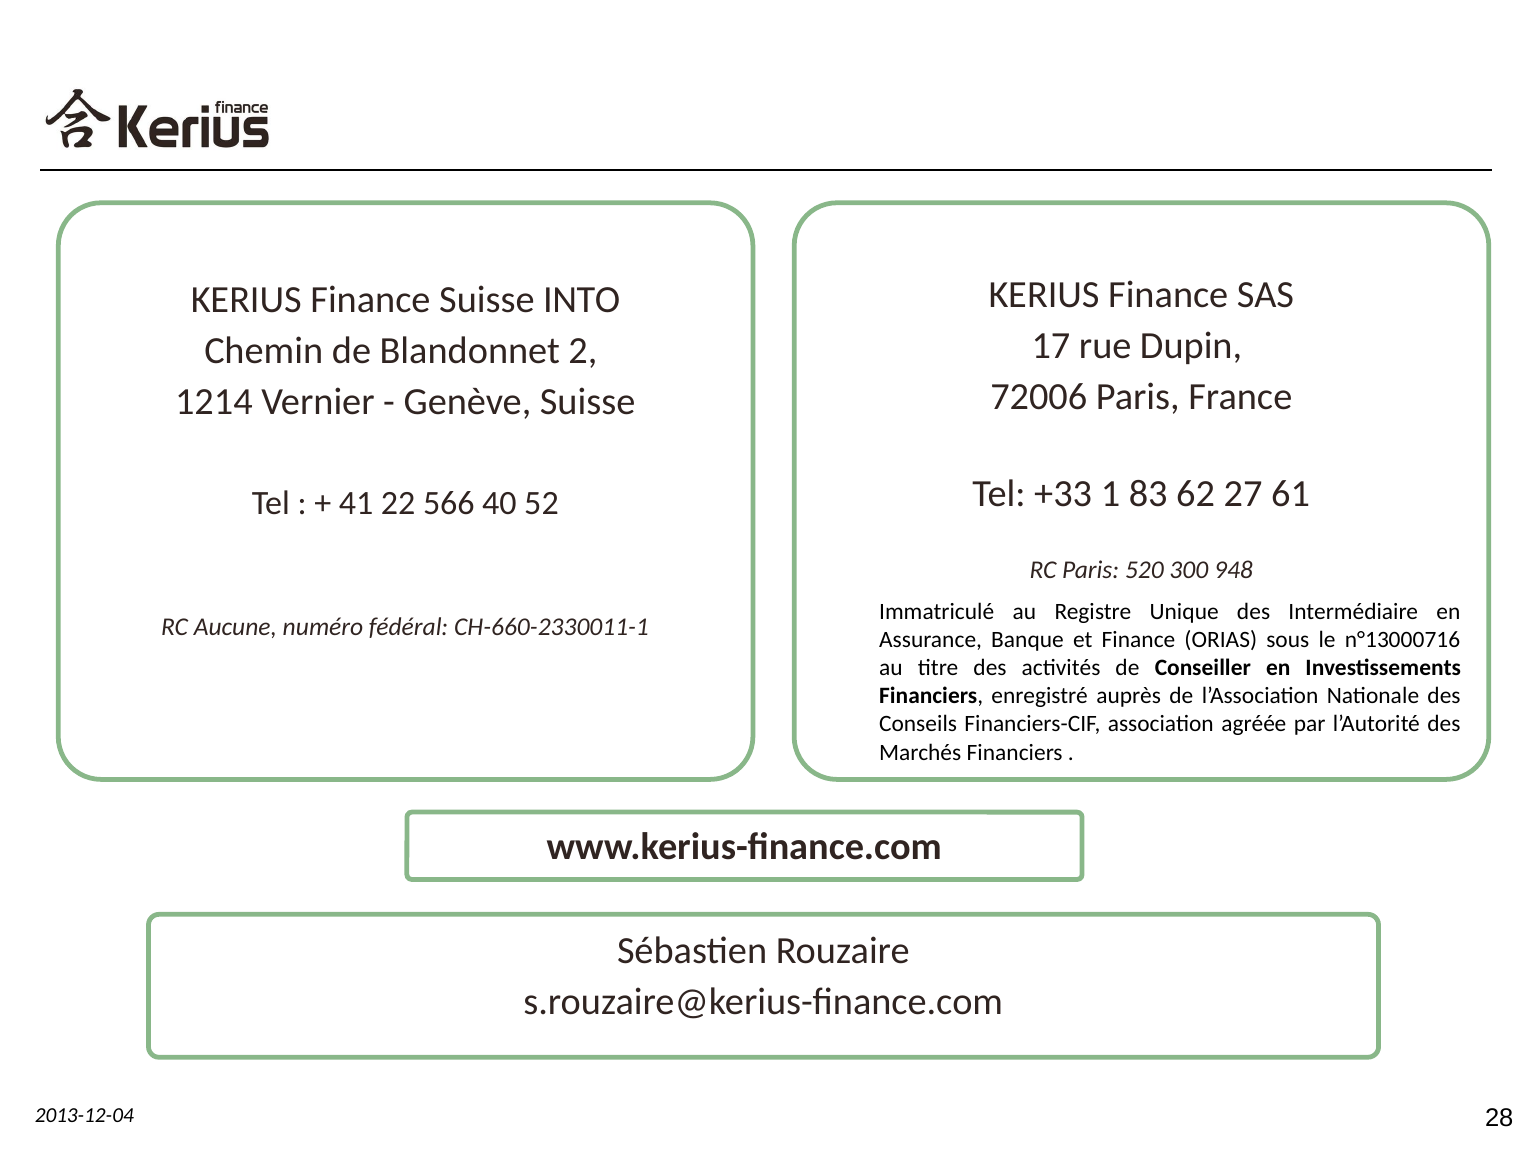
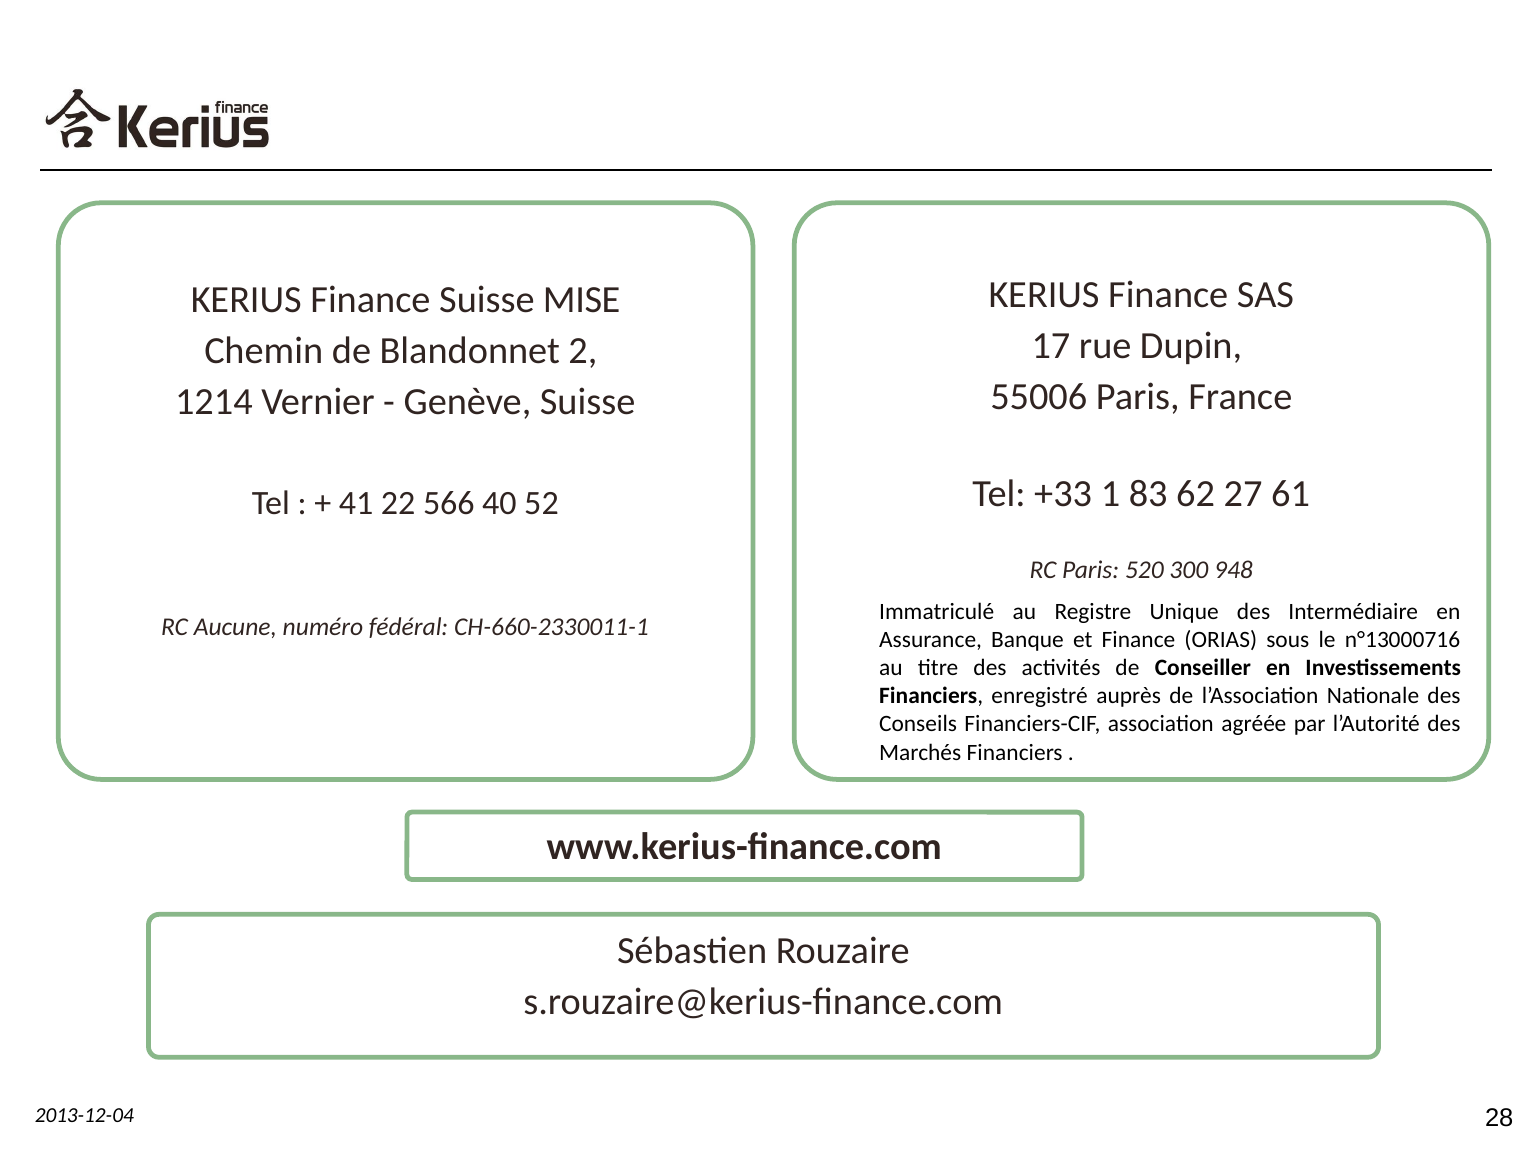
INTO: INTO -> MISE
72006: 72006 -> 55006
